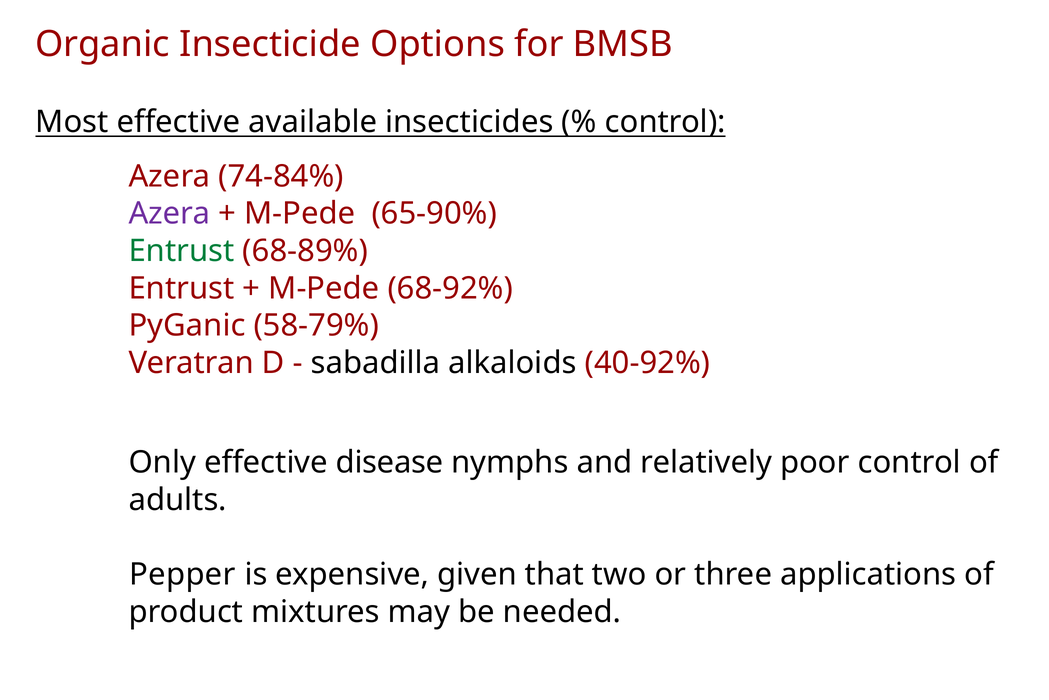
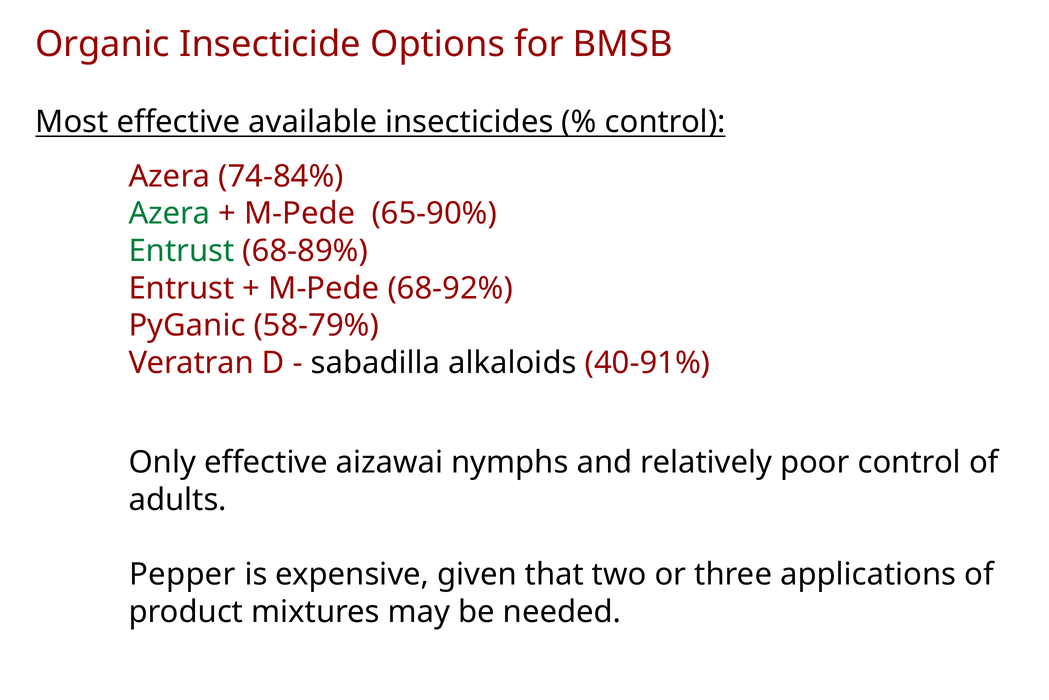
Azera at (169, 213) colour: purple -> green
40-92%: 40-92% -> 40-91%
disease: disease -> aizawai
